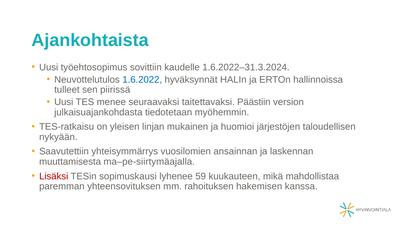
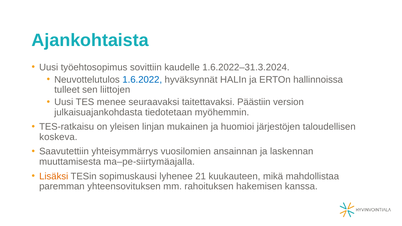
piirissä: piirissä -> liittojen
nykyään: nykyään -> koskeva
Lisäksi colour: red -> orange
59: 59 -> 21
